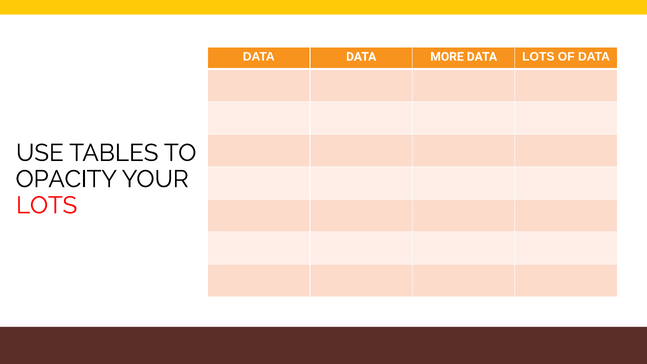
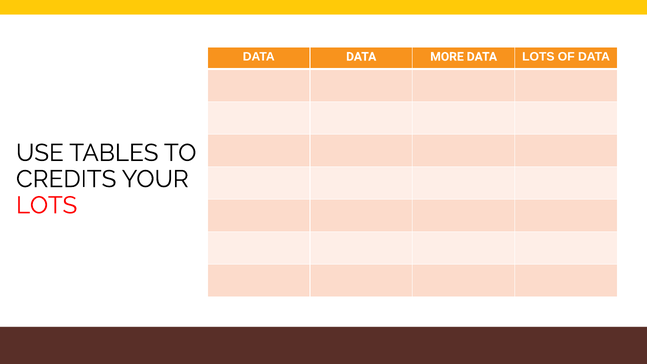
OPACITY: OPACITY -> CREDITS
